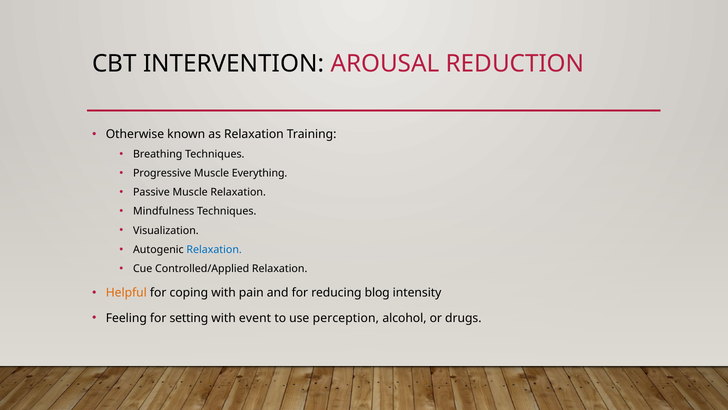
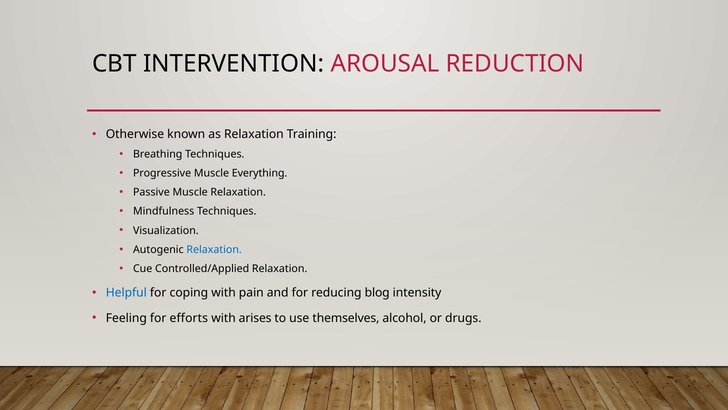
Helpful colour: orange -> blue
setting: setting -> efforts
event: event -> arises
perception: perception -> themselves
